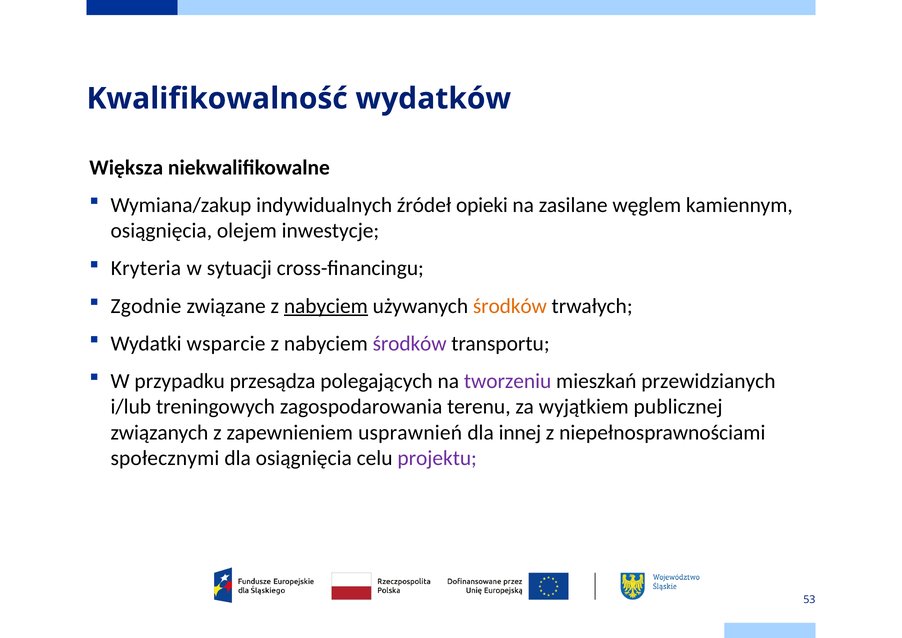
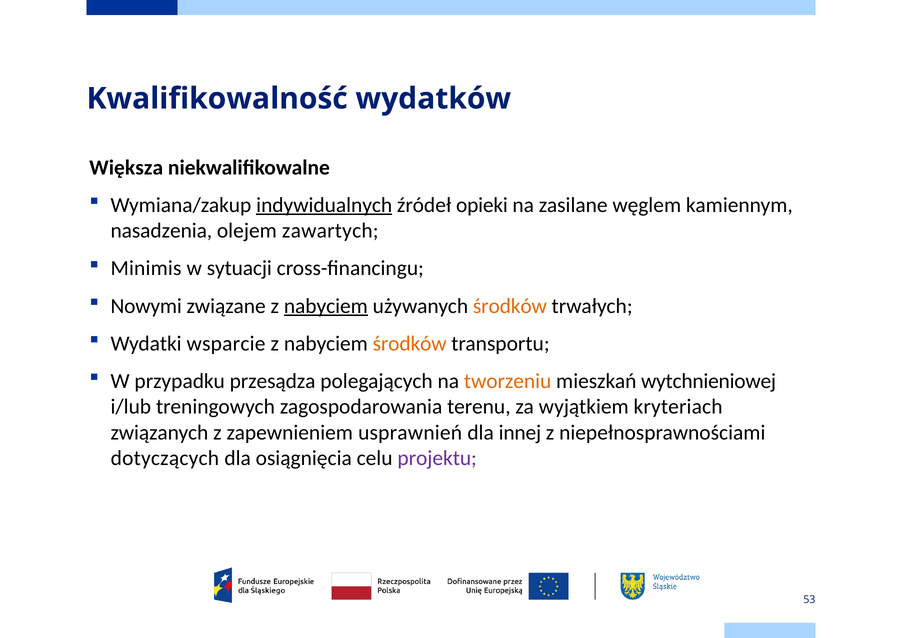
indywidualnych underline: none -> present
osiągnięcia at (161, 231): osiągnięcia -> nasadzenia
inwestycje: inwestycje -> zawartych
Kryteria: Kryteria -> Minimis
Zgodnie: Zgodnie -> Nowymi
środków at (410, 343) colour: purple -> orange
tworzeniu colour: purple -> orange
przewidzianych: przewidzianych -> wytchnieniowej
publicznej: publicznej -> kryteriach
społecznymi: społecznymi -> dotyczących
